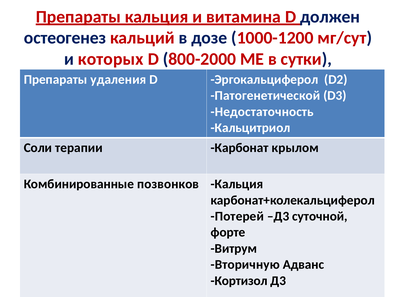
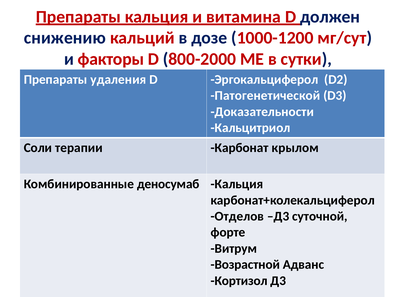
остеогенез: остеогенез -> снижению
которых: которых -> факторы
Недостаточность: Недостаточность -> Доказательности
позвонков: позвонков -> деносумаб
Потерей: Потерей -> Отделов
Вторичную: Вторичную -> Возрастной
